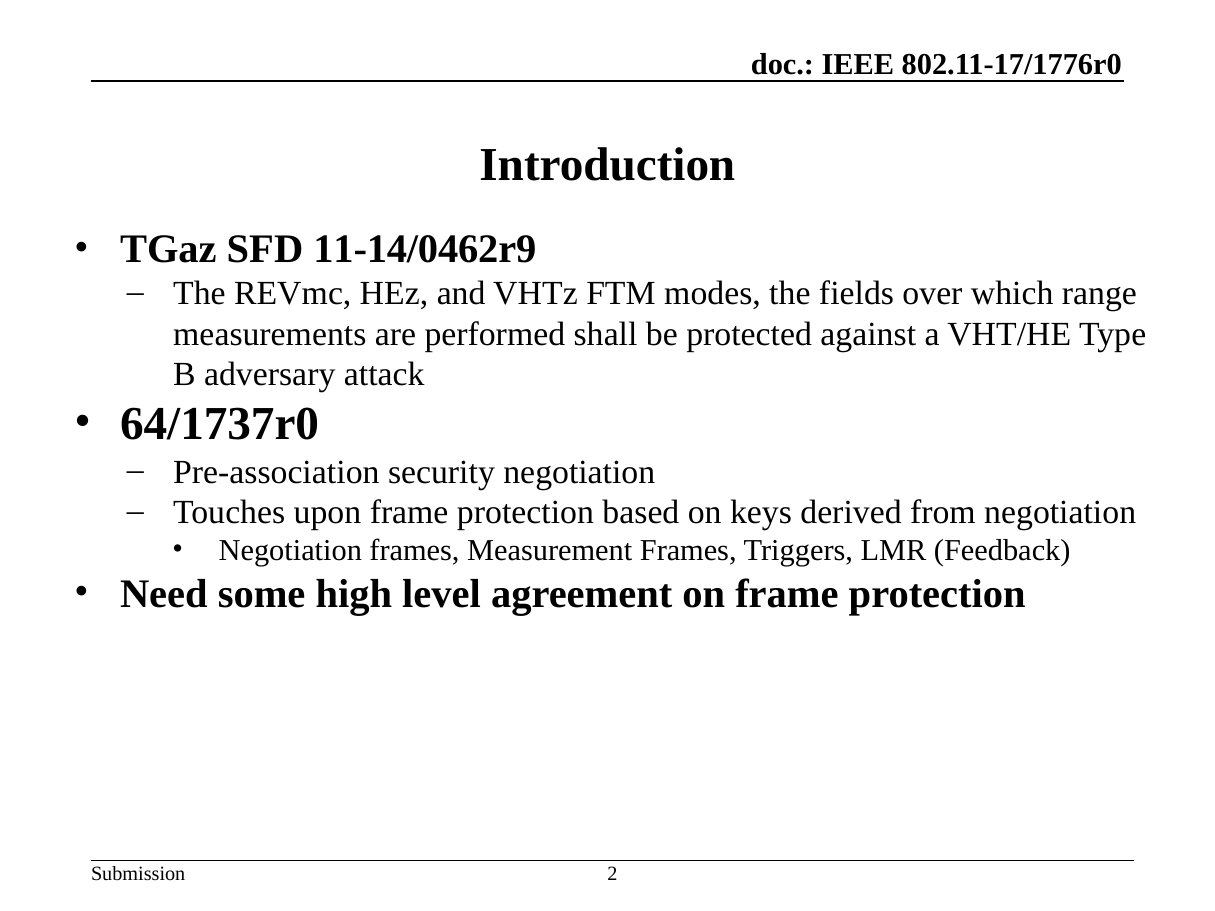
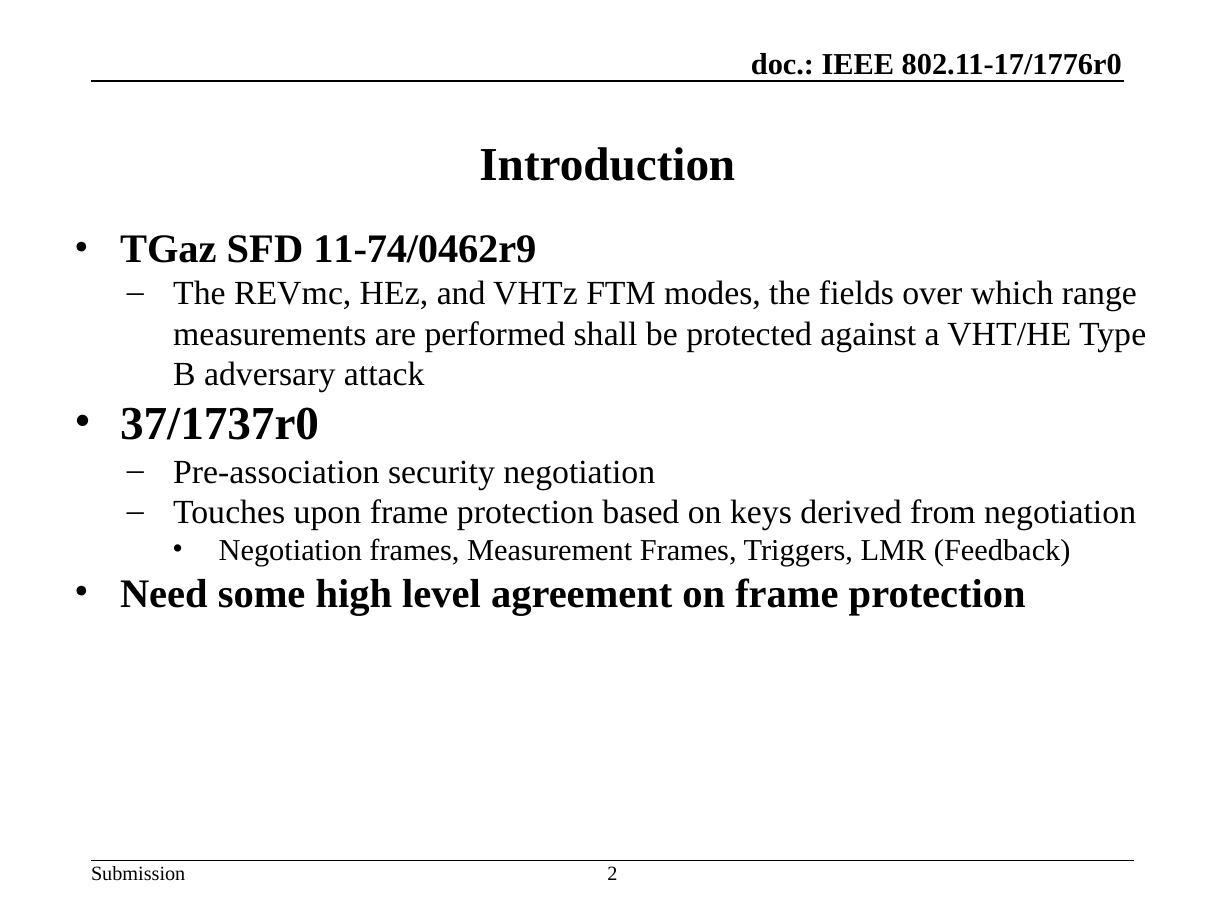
11-14/0462r9: 11-14/0462r9 -> 11-74/0462r9
64/1737r0: 64/1737r0 -> 37/1737r0
